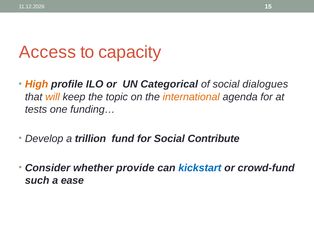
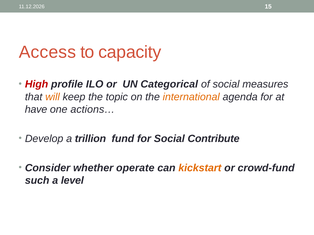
High colour: orange -> red
dialogues: dialogues -> measures
tests: tests -> have
funding…: funding… -> actions…
provide: provide -> operate
kickstart colour: blue -> orange
ease: ease -> level
